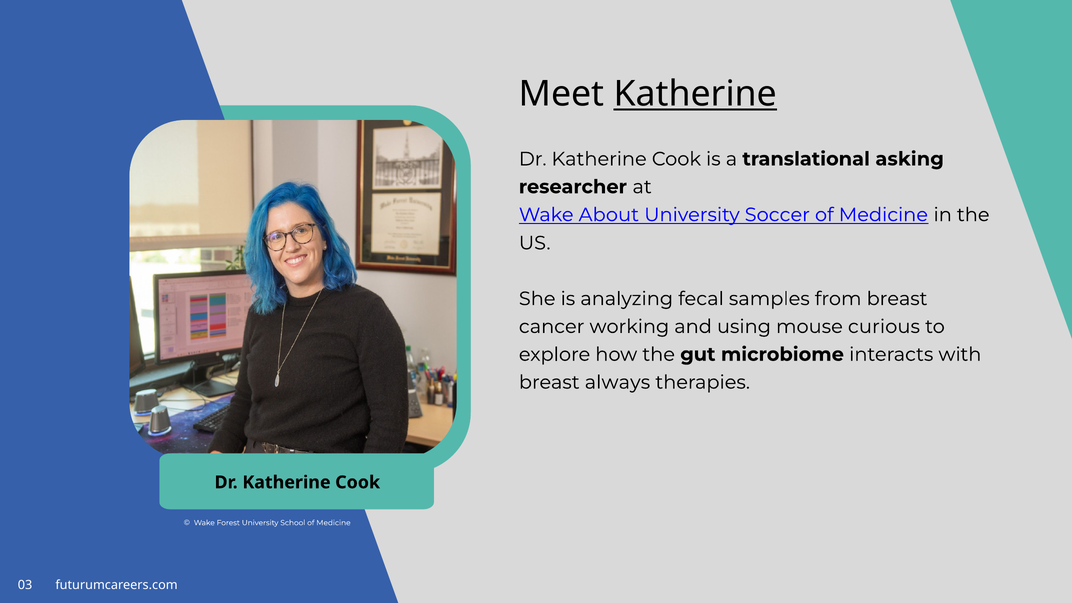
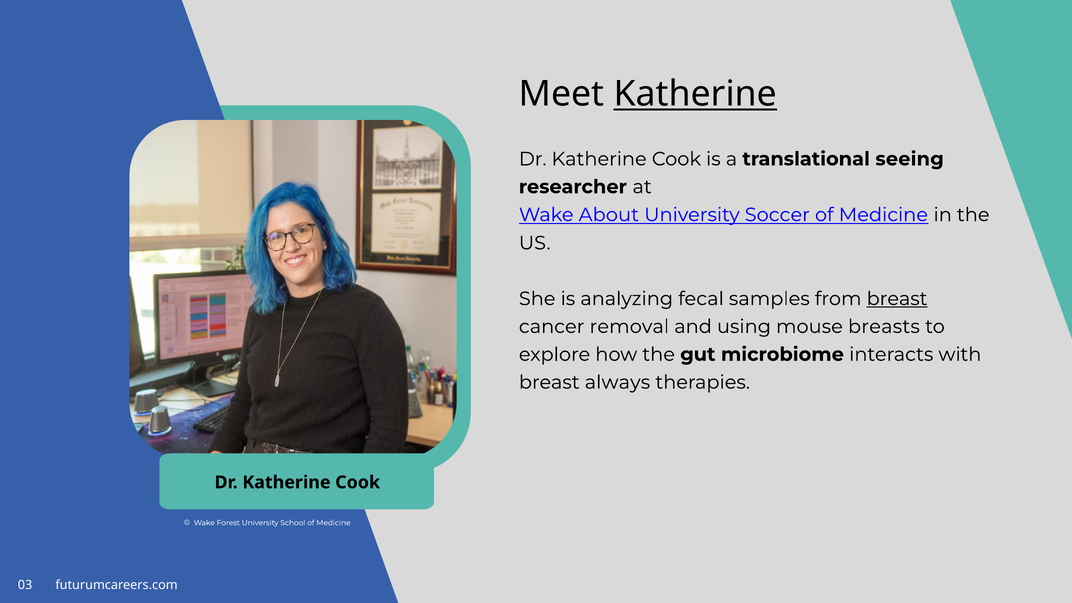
asking: asking -> seeing
breast at (897, 299) underline: none -> present
working: working -> removal
curious: curious -> breasts
